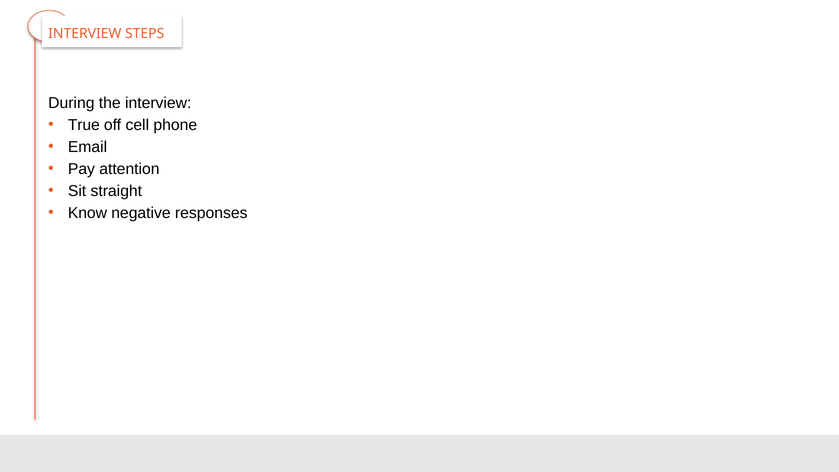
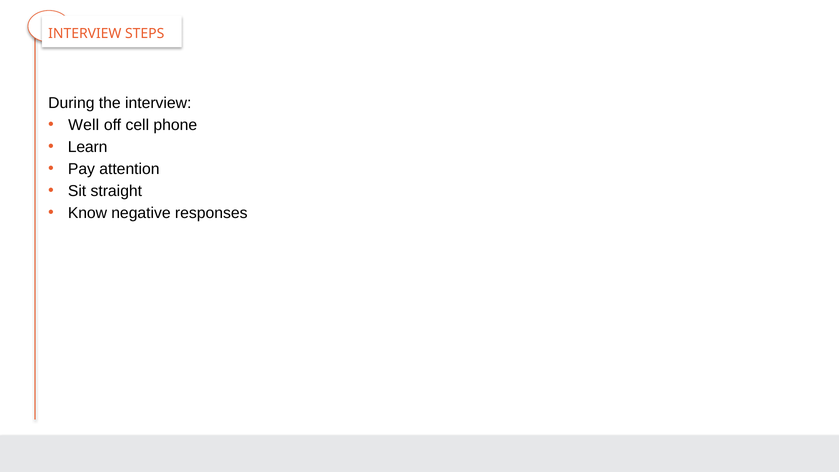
True: True -> Well
Email: Email -> Learn
